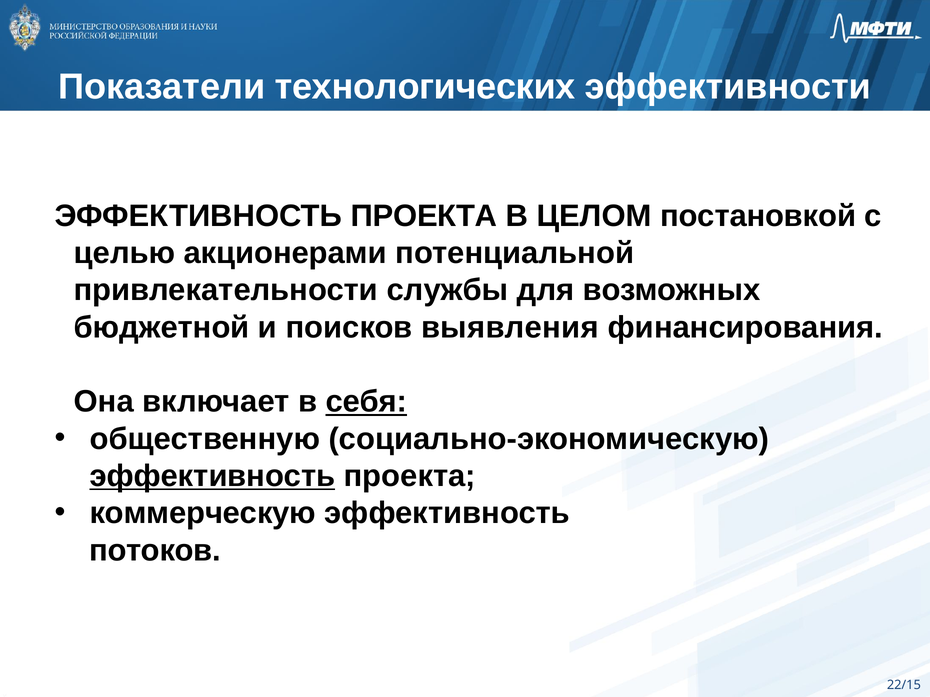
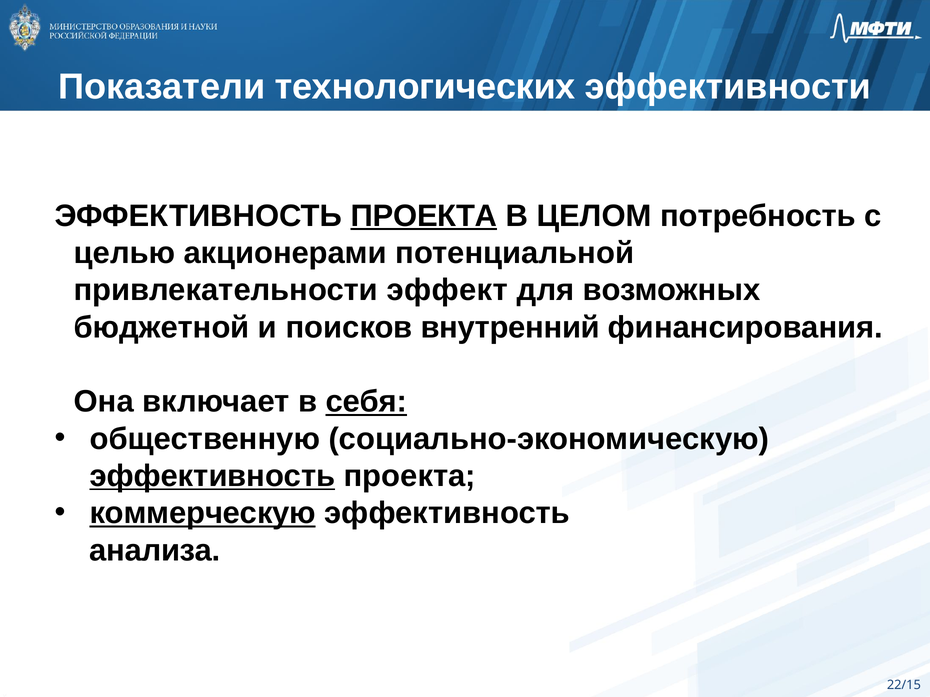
ПРОЕКТА at (424, 216) underline: none -> present
постановкой: постановкой -> потребность
службы: службы -> эффект
выявления: выявления -> внутренний
коммерческую underline: none -> present
потоков: потоков -> анализа
